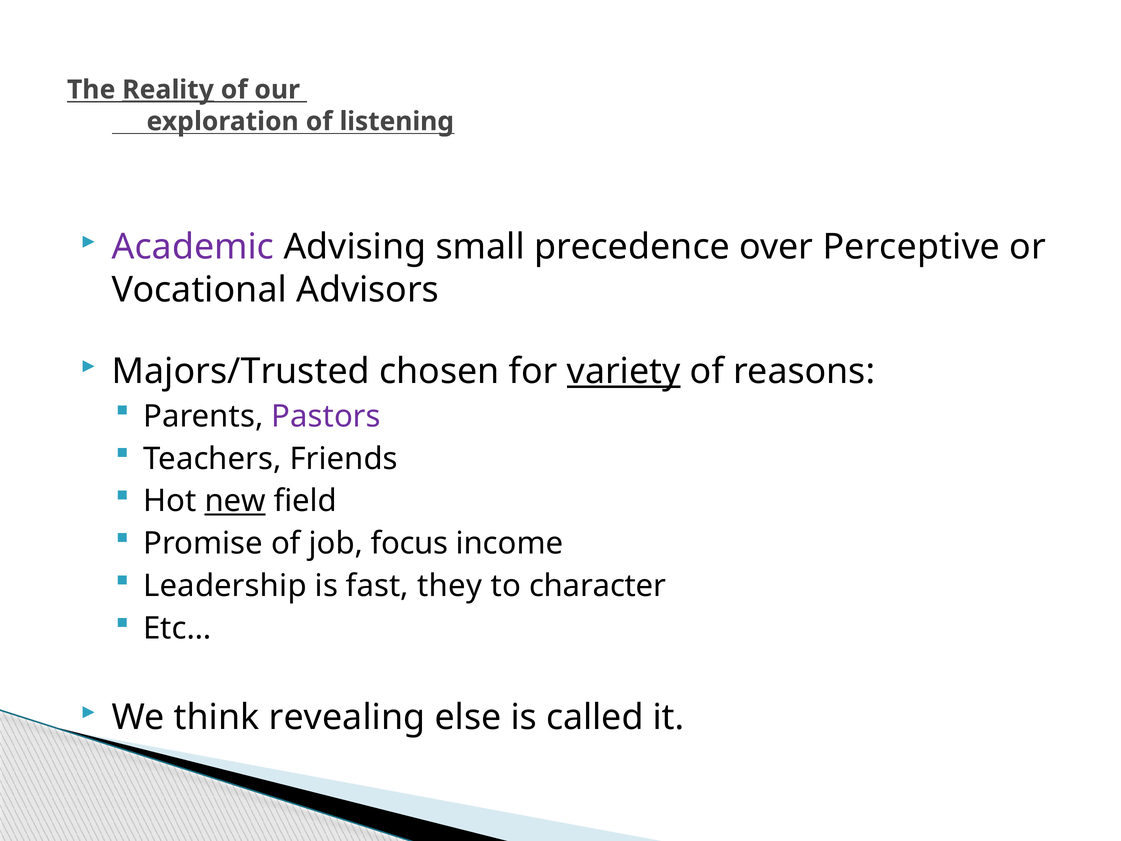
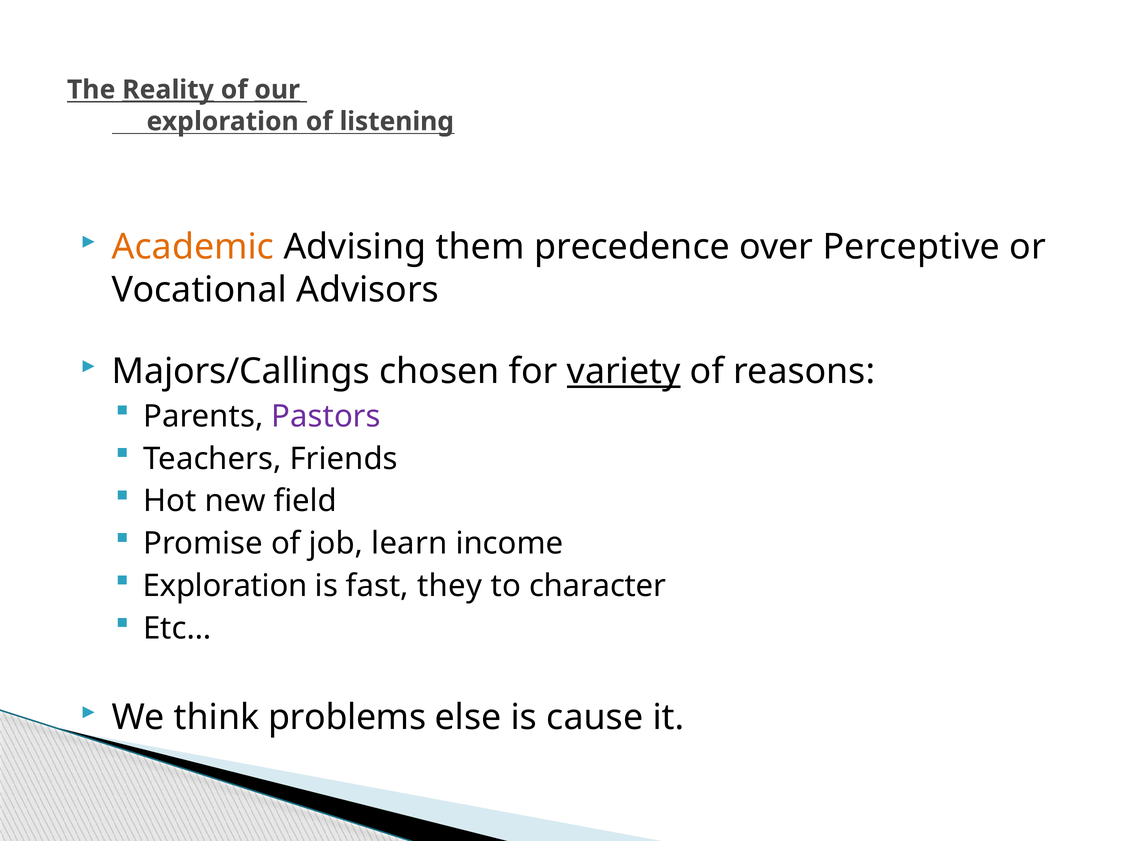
our underline: none -> present
Academic colour: purple -> orange
small: small -> them
Majors/Trusted: Majors/Trusted -> Majors/Callings
new underline: present -> none
focus: focus -> learn
Leadership at (225, 586): Leadership -> Exploration
revealing: revealing -> problems
called: called -> cause
